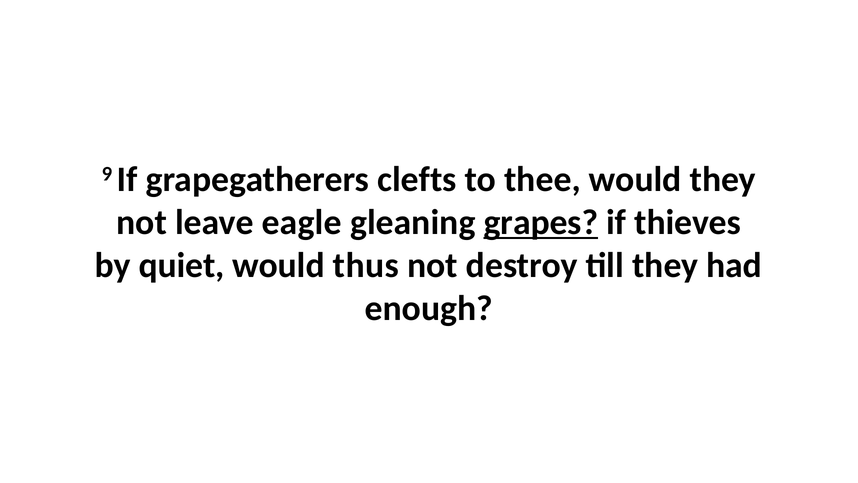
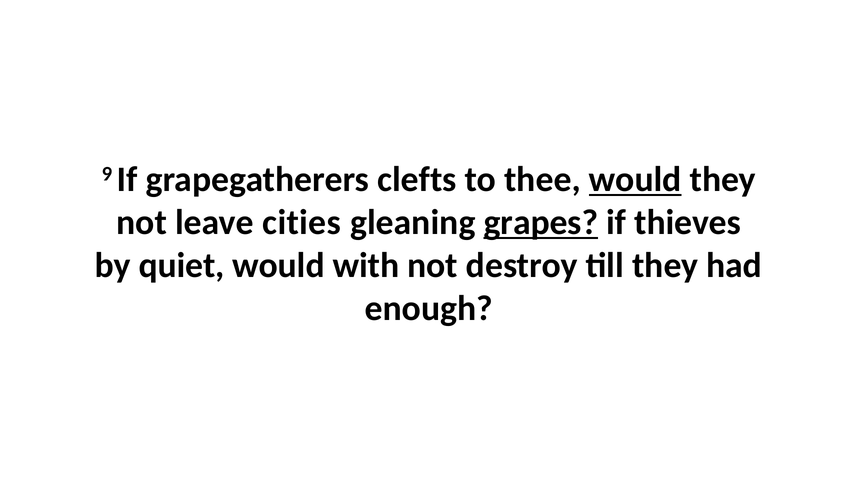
would at (635, 179) underline: none -> present
eagle: eagle -> cities
thus: thus -> with
